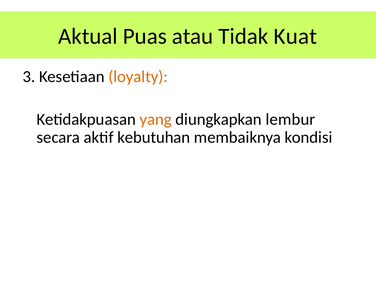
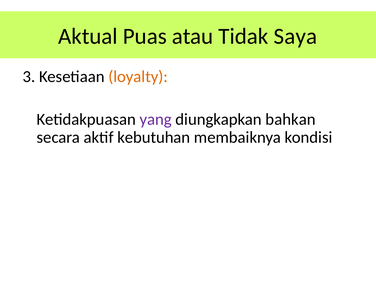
Kuat: Kuat -> Saya
yang colour: orange -> purple
lembur: lembur -> bahkan
